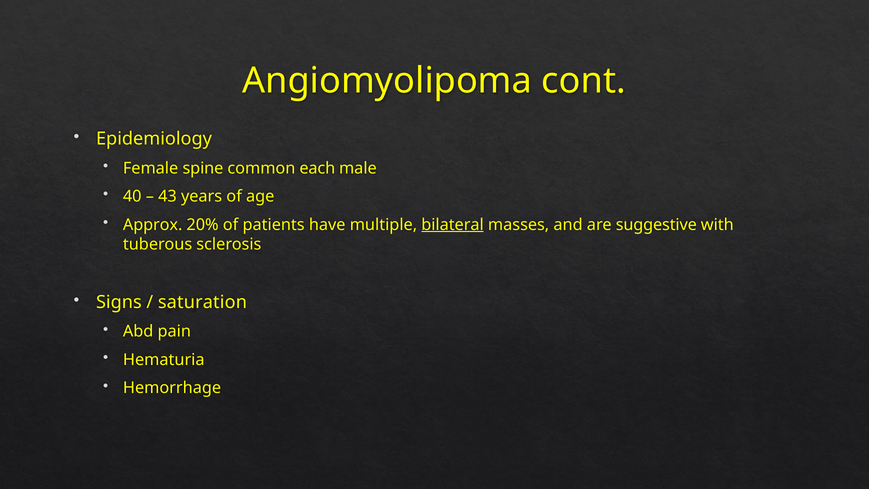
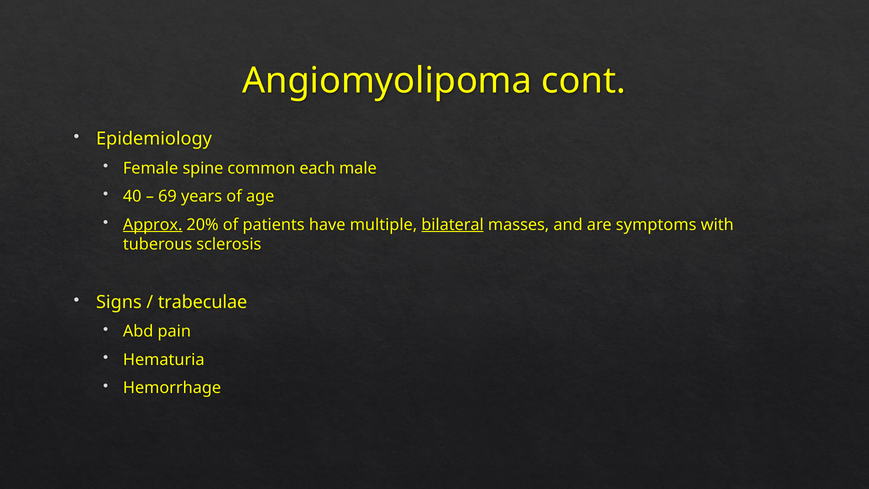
43: 43 -> 69
Approx underline: none -> present
suggestive: suggestive -> symptoms
saturation: saturation -> trabeculae
